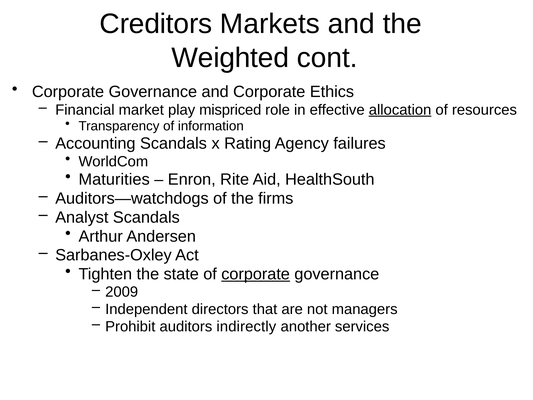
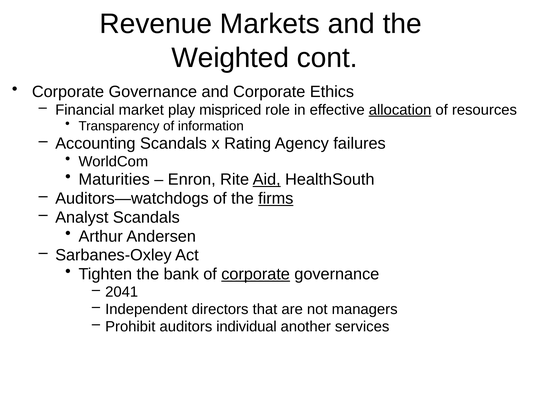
Creditors: Creditors -> Revenue
Aid underline: none -> present
firms underline: none -> present
state: state -> bank
2009: 2009 -> 2041
indirectly: indirectly -> individual
